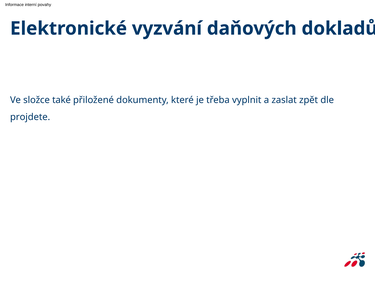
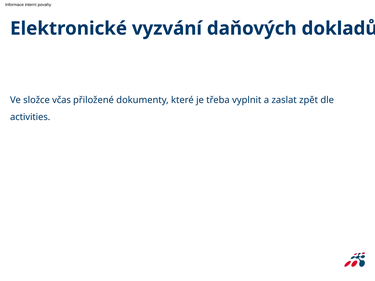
také: také -> včas
projdete: projdete -> activities
